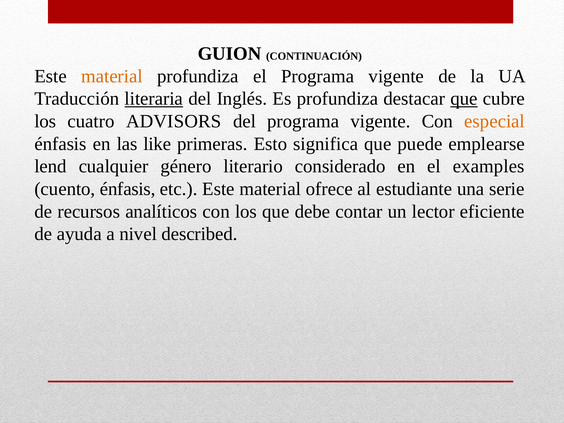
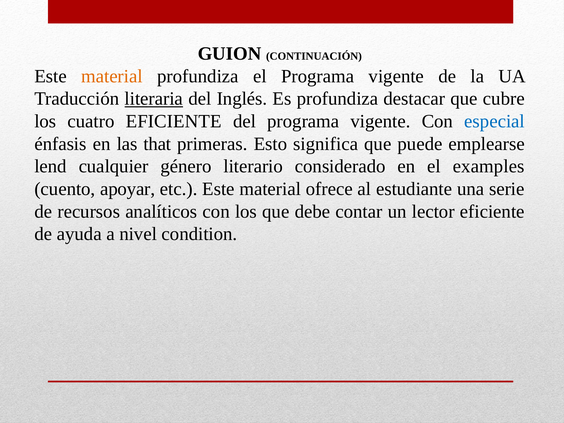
que at (464, 99) underline: present -> none
cuatro ADVISORS: ADVISORS -> EFICIENTE
especial colour: orange -> blue
like: like -> that
cuento énfasis: énfasis -> apoyar
described: described -> condition
